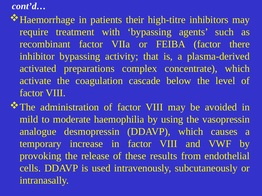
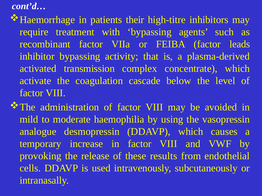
there: there -> leads
preparations: preparations -> transmission
